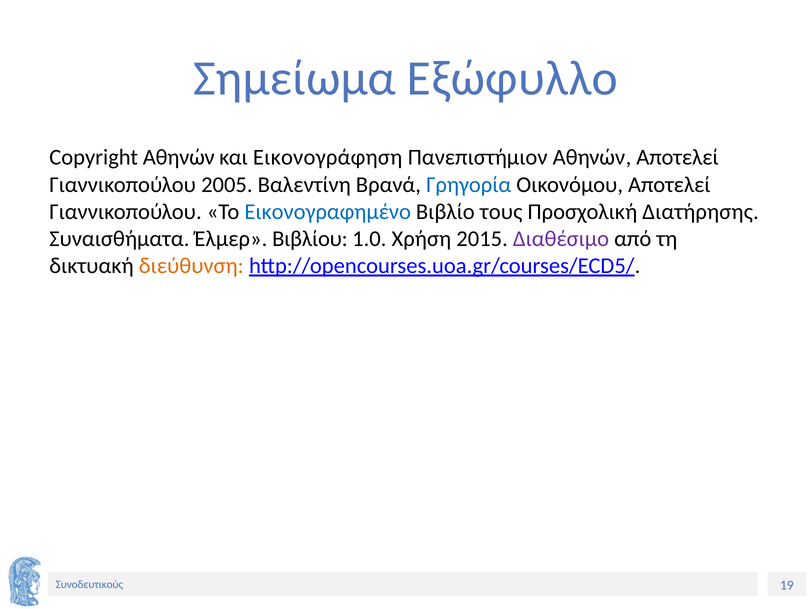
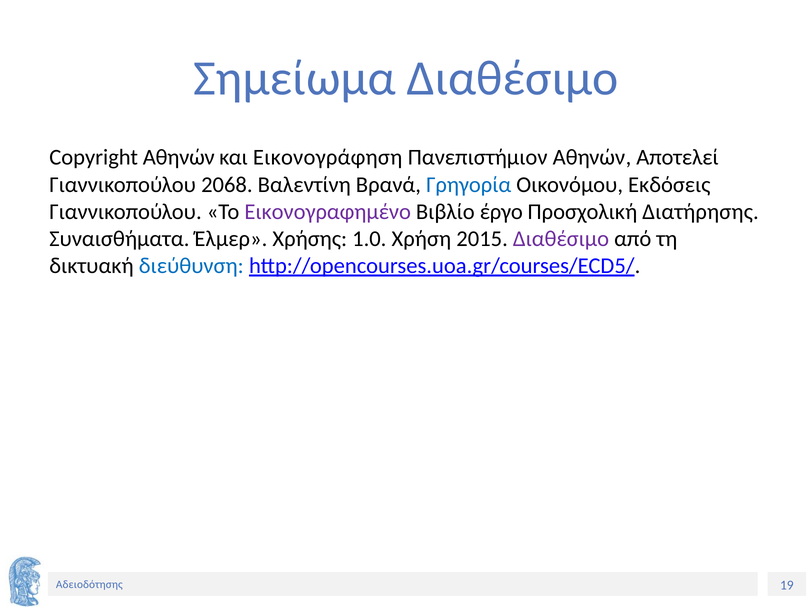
Σημείωμα Εξώφυλλο: Εξώφυλλο -> Διαθέσιμο
2005: 2005 -> 2068
Οικονόμου Αποτελεί: Αποτελεί -> Εκδόσεις
Εικονογραφημένο colour: blue -> purple
τους: τους -> έργο
Βιβλίου: Βιβλίου -> Χρήσης
διεύθυνση colour: orange -> blue
Συνοδευτικούς: Συνοδευτικούς -> Αδειοδότησης
